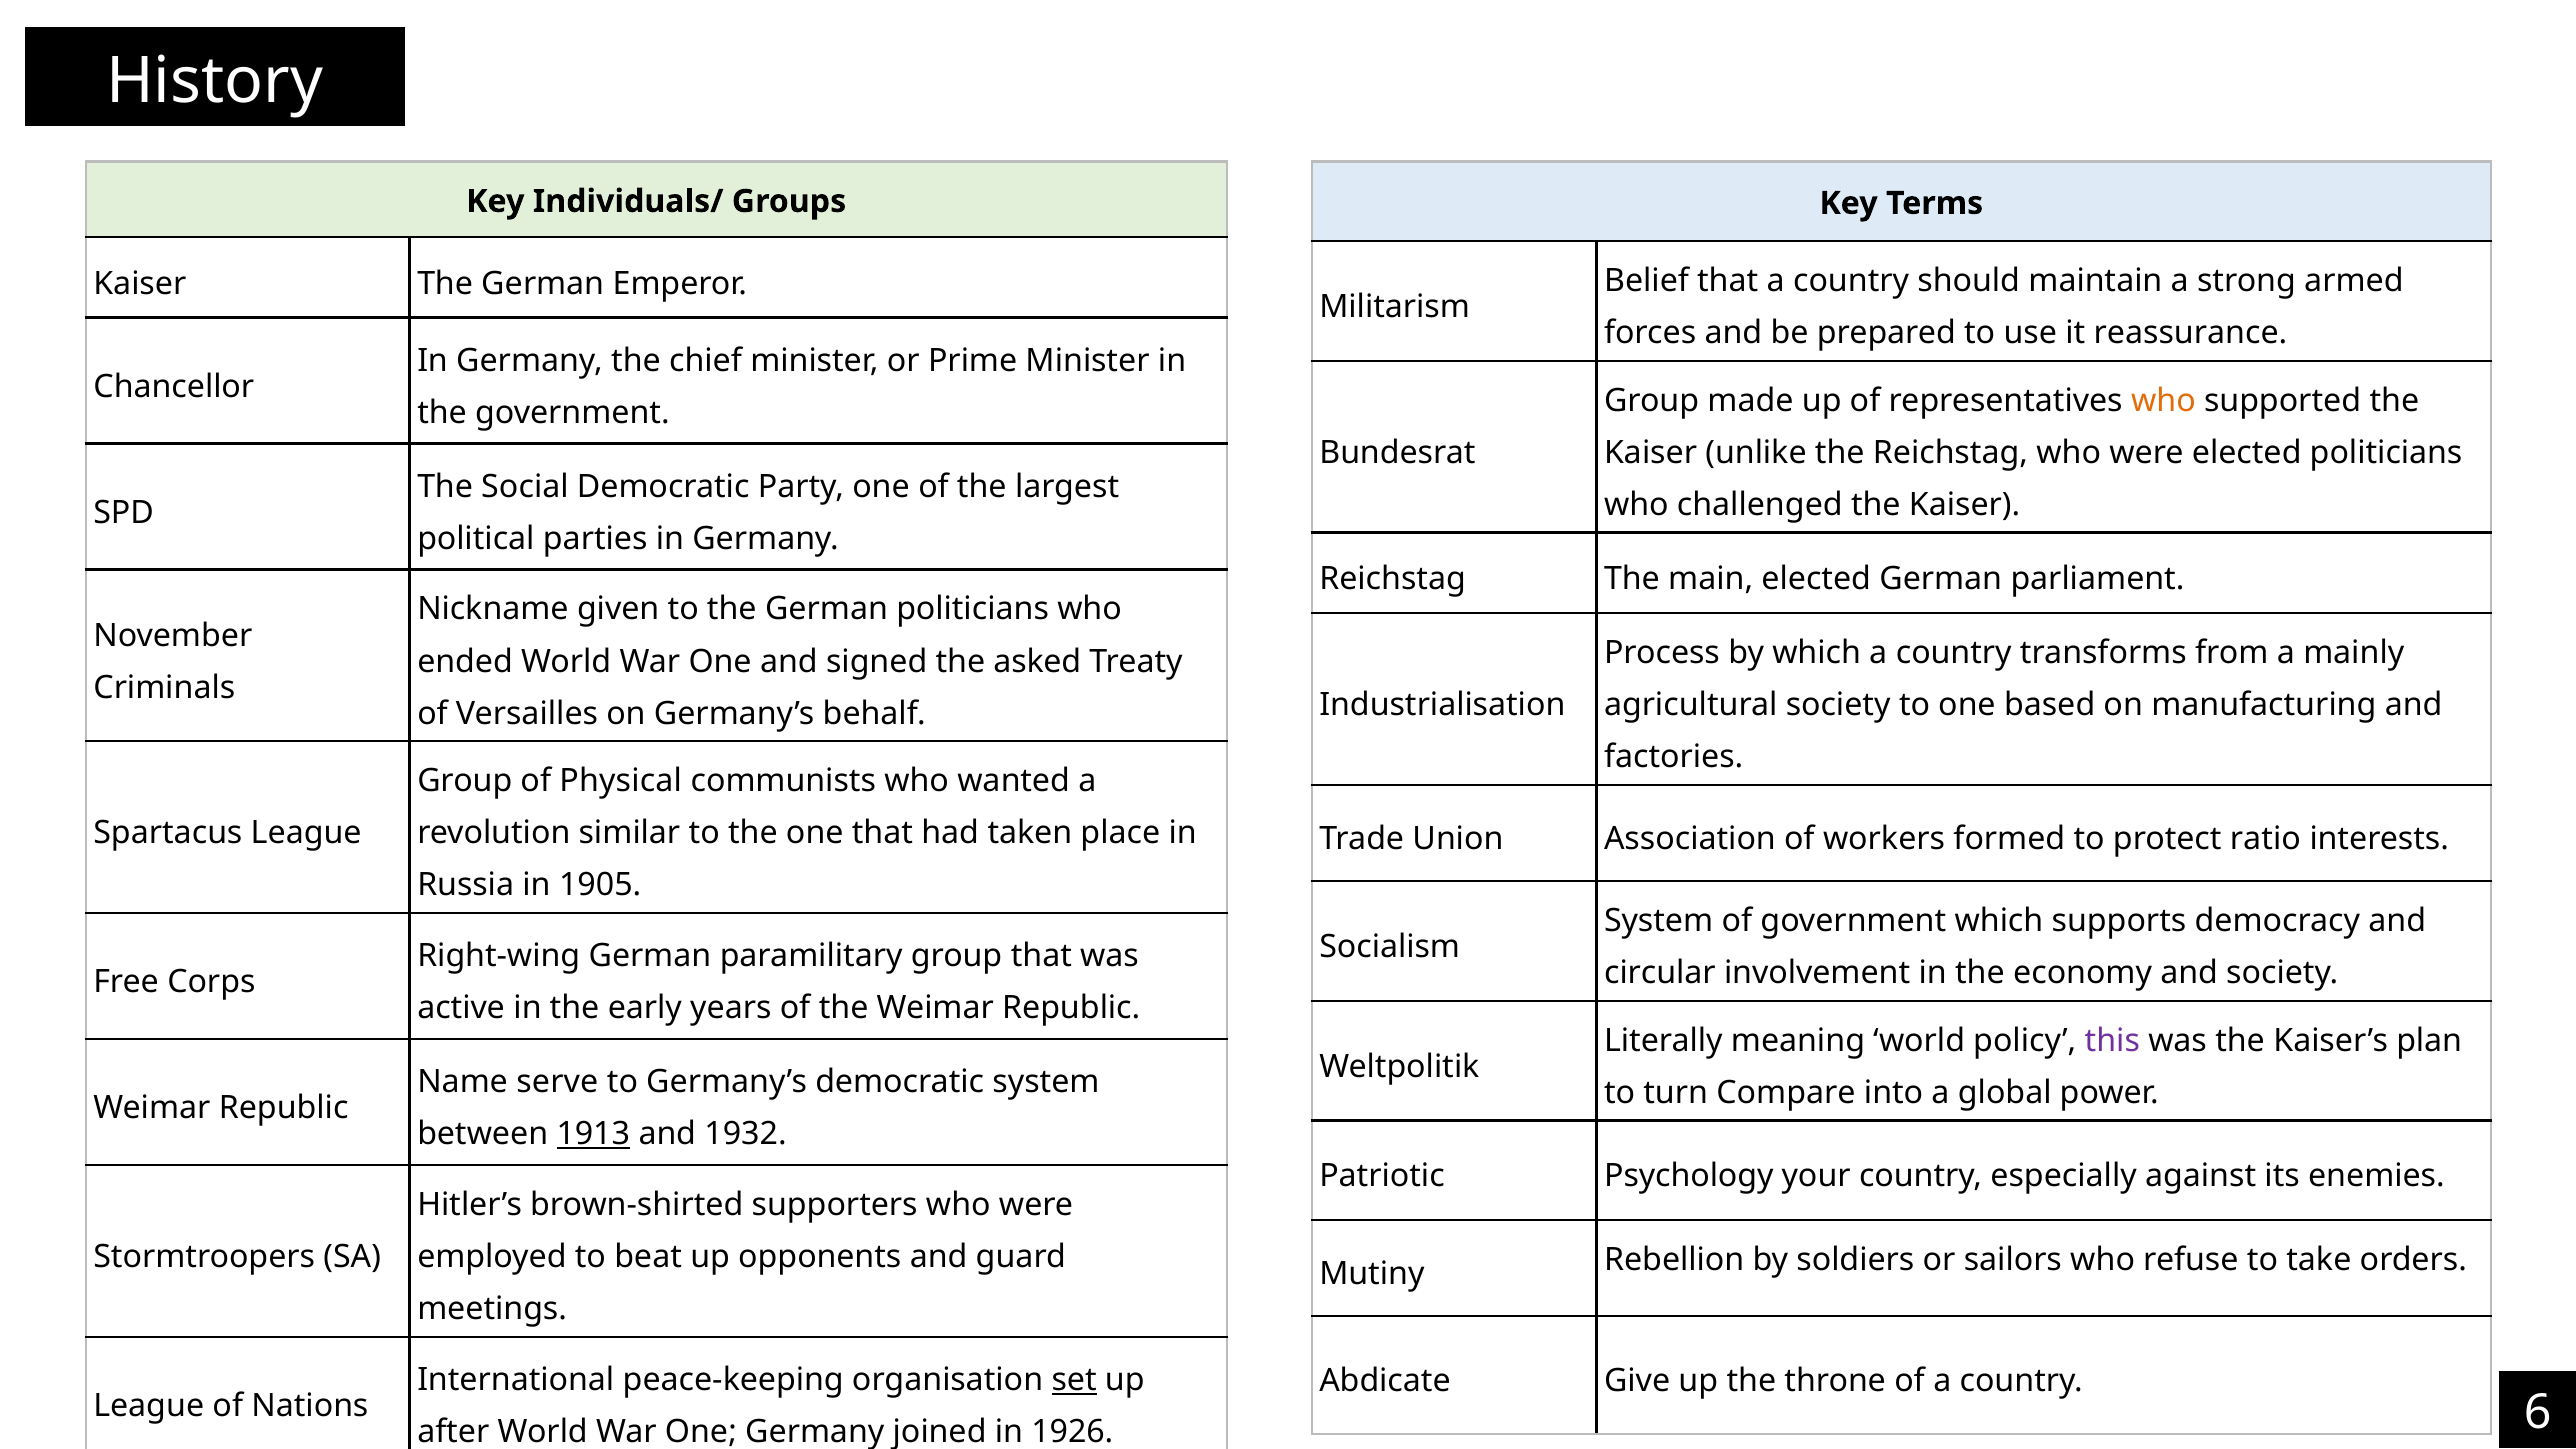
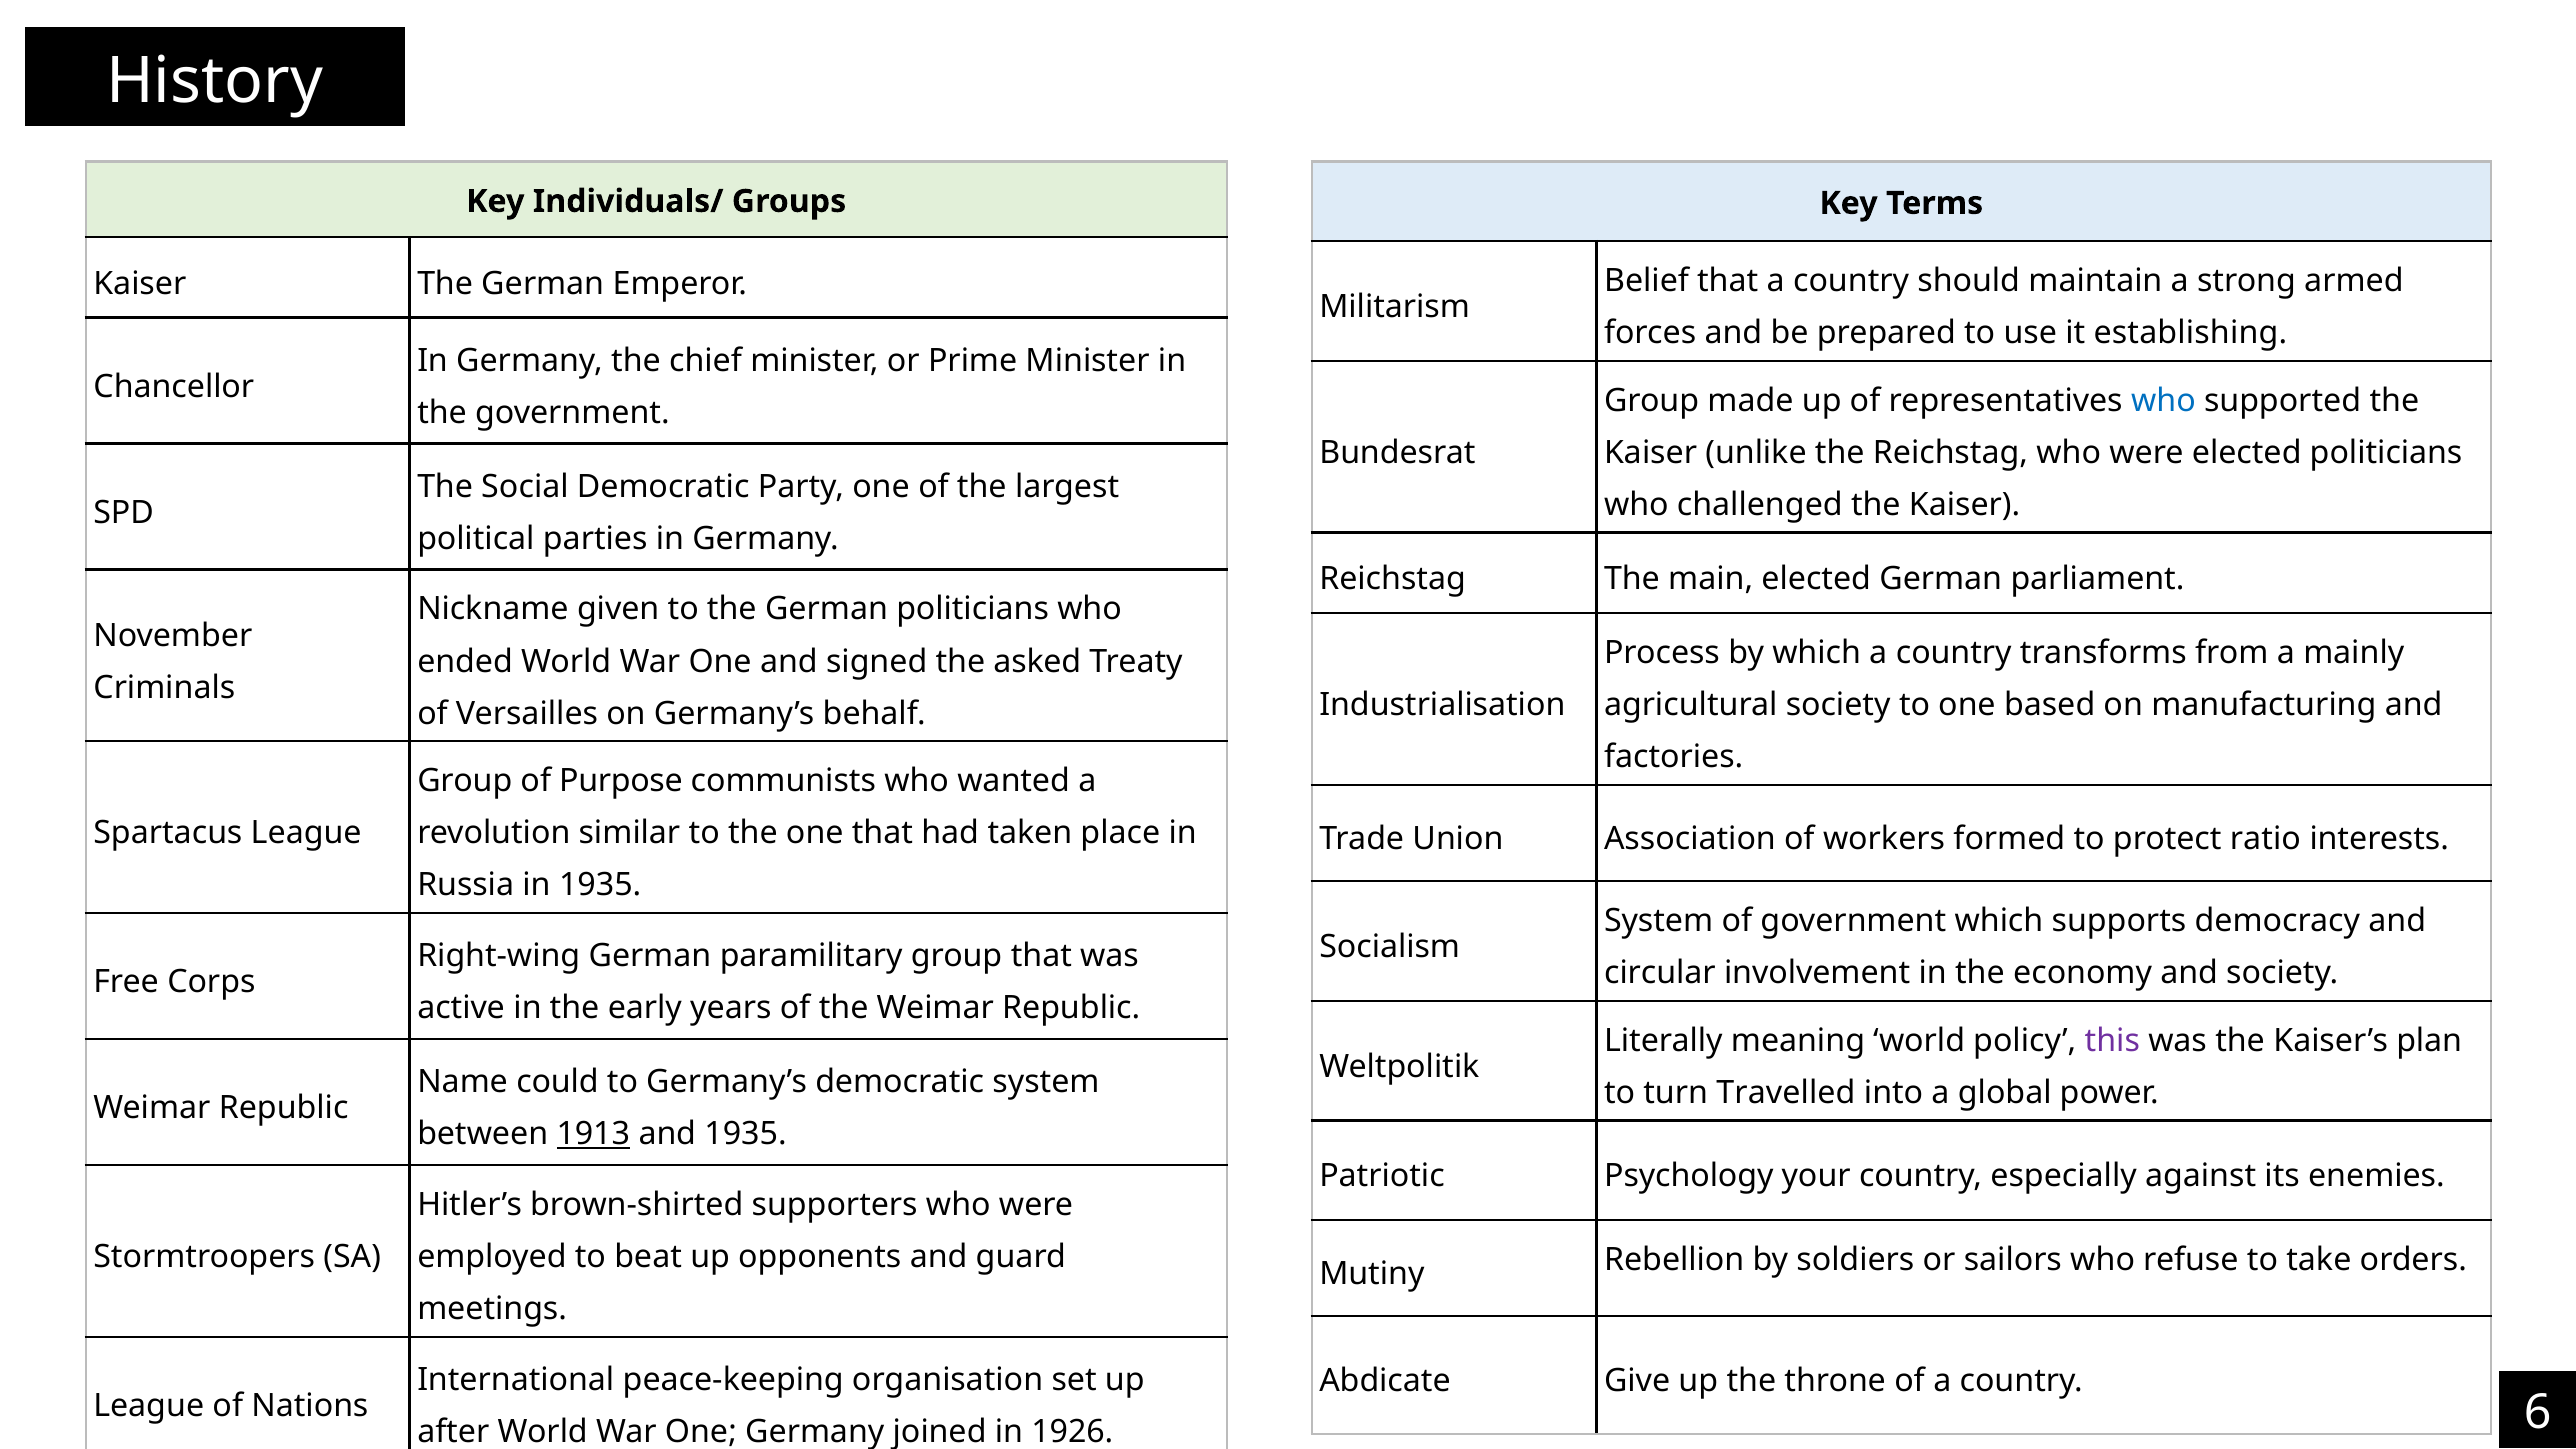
reassurance: reassurance -> establishing
who at (2163, 400) colour: orange -> blue
Physical: Physical -> Purpose
in 1905: 1905 -> 1935
serve: serve -> could
Compare: Compare -> Travelled
and 1932: 1932 -> 1935
set underline: present -> none
